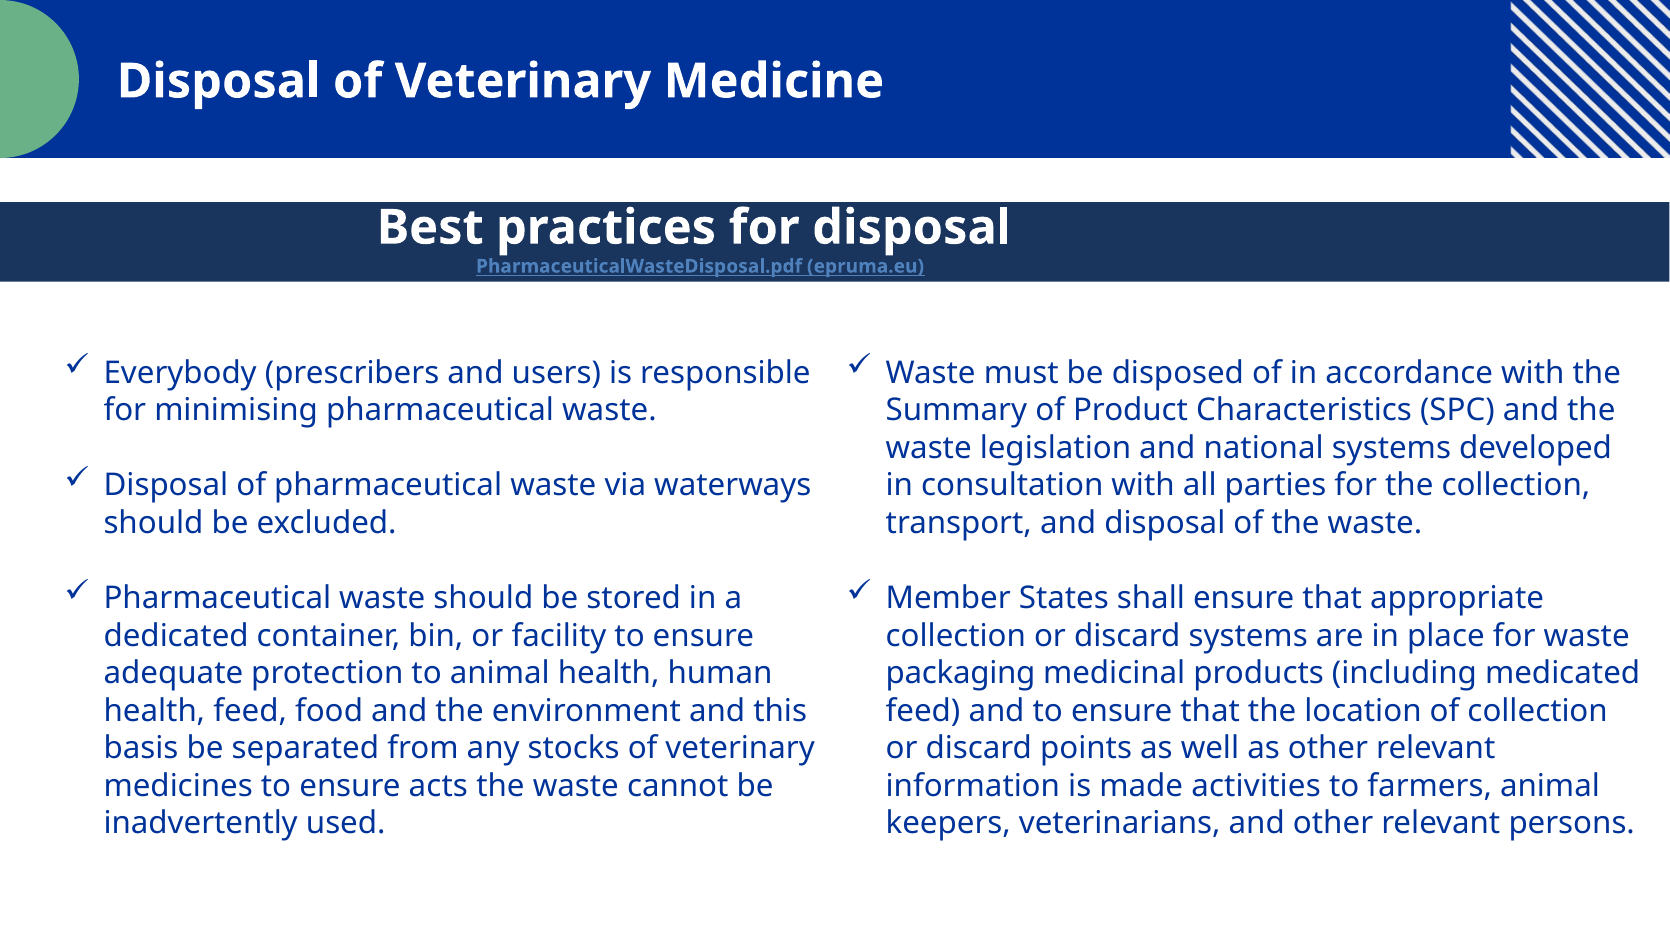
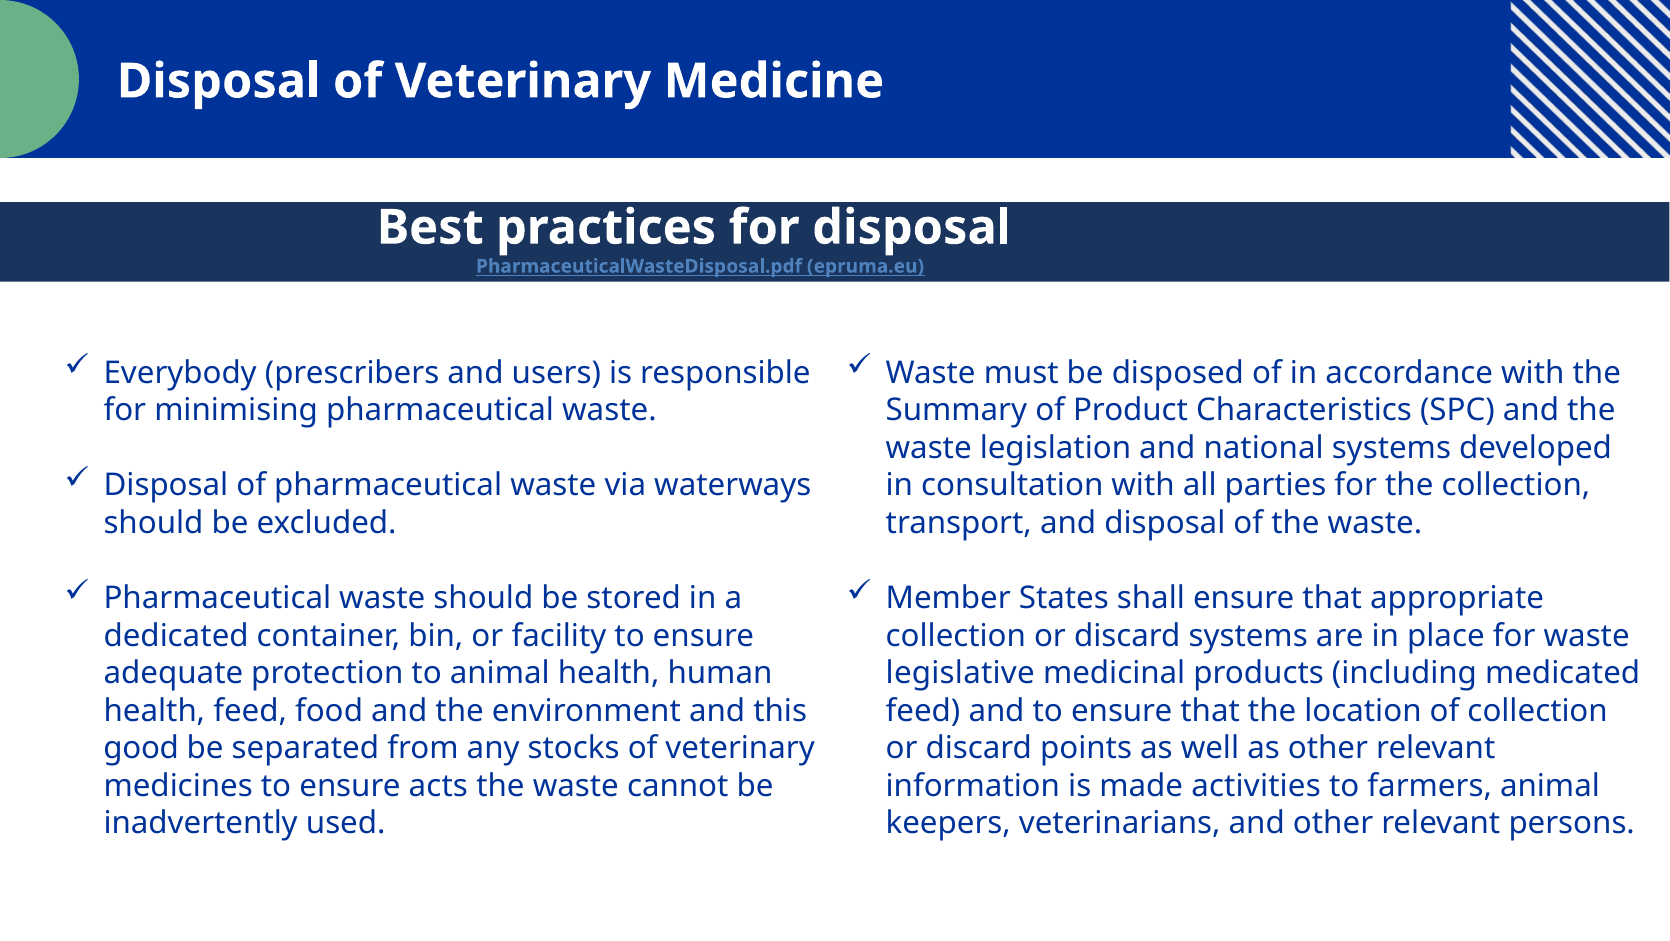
packaging: packaging -> legislative
basis: basis -> good
